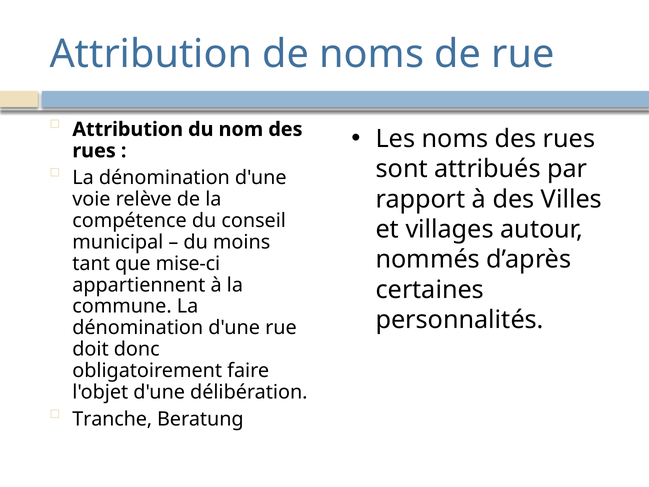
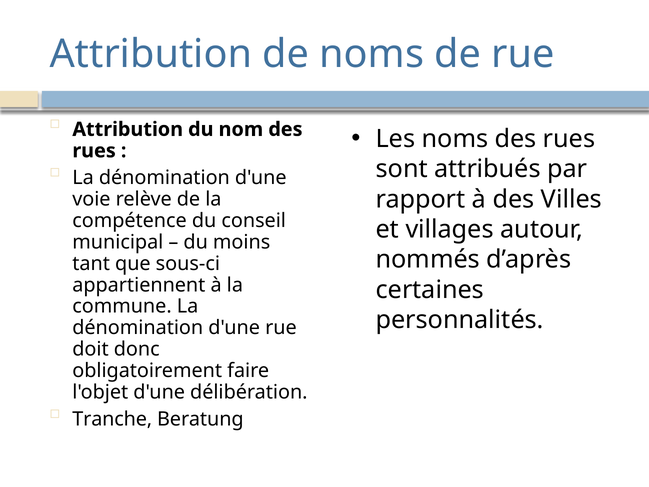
mise-ci: mise-ci -> sous-ci
